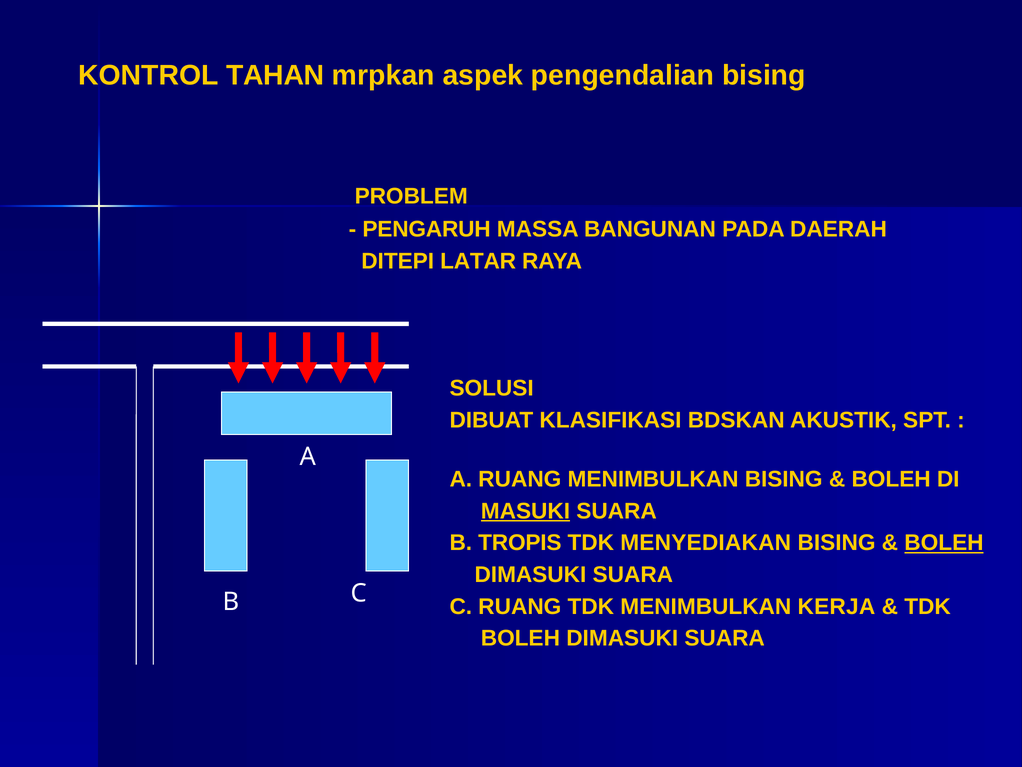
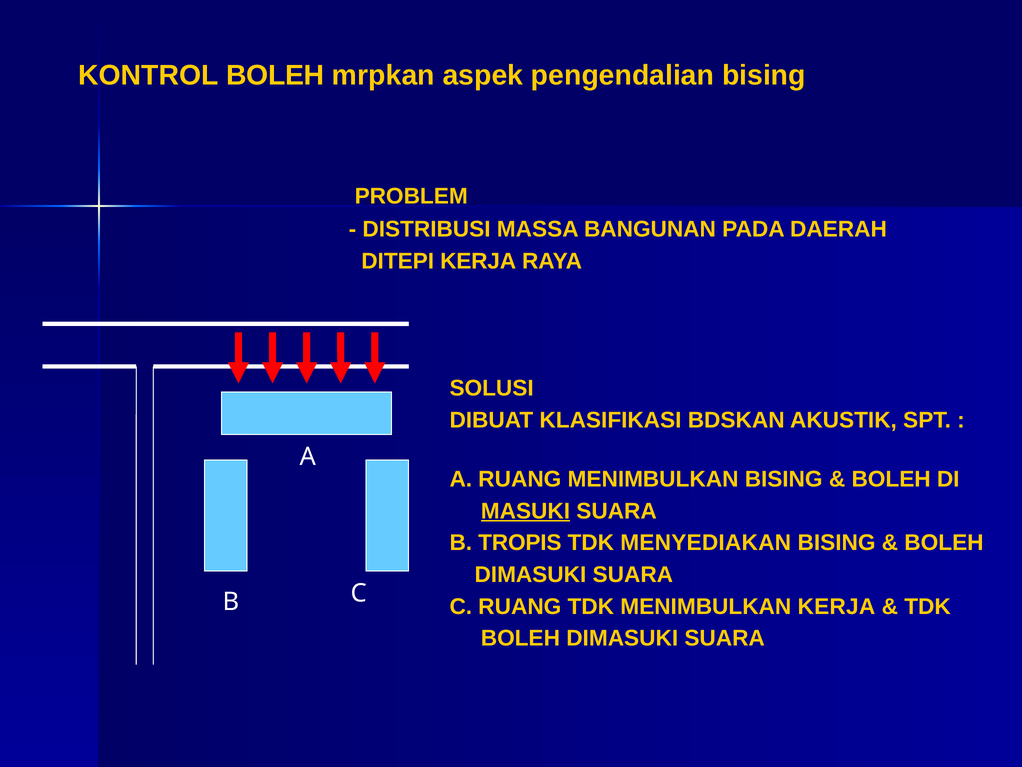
KONTROL TAHAN: TAHAN -> BOLEH
PENGARUH: PENGARUH -> DISTRIBUSI
DITEPI LATAR: LATAR -> KERJA
BOLEH at (944, 543) underline: present -> none
